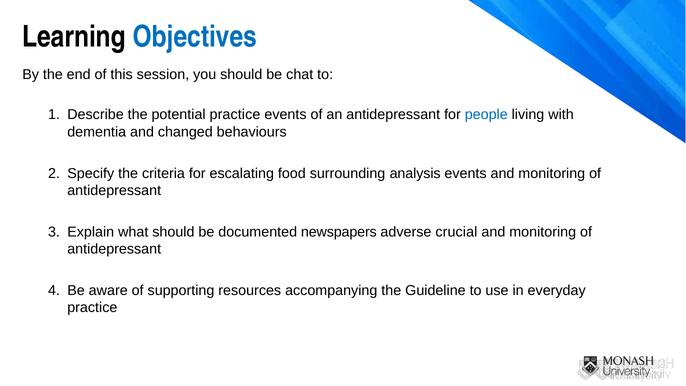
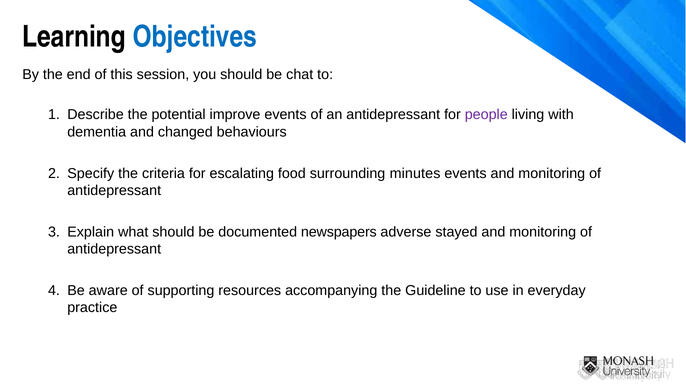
potential practice: practice -> improve
people colour: blue -> purple
analysis: analysis -> minutes
crucial: crucial -> stayed
